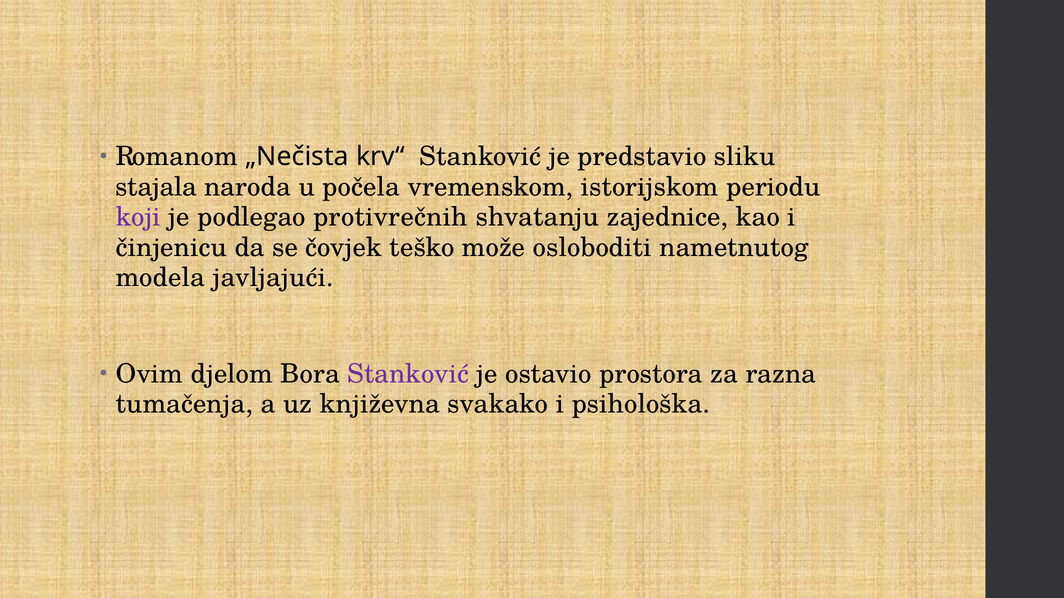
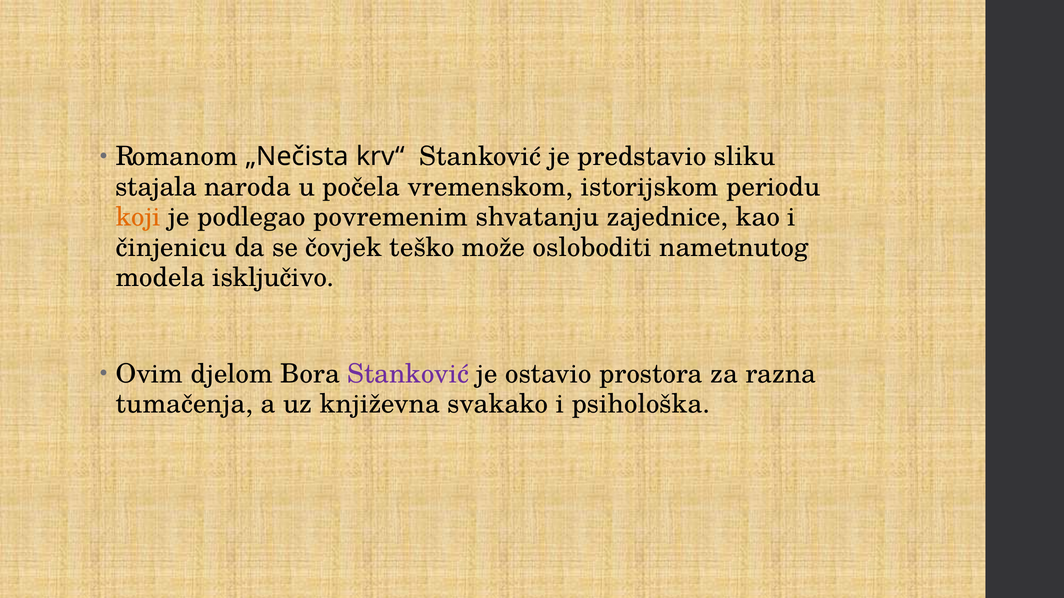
koji colour: purple -> orange
protivrečnih: protivrečnih -> povremenim
javljajući: javljajući -> isključivo
